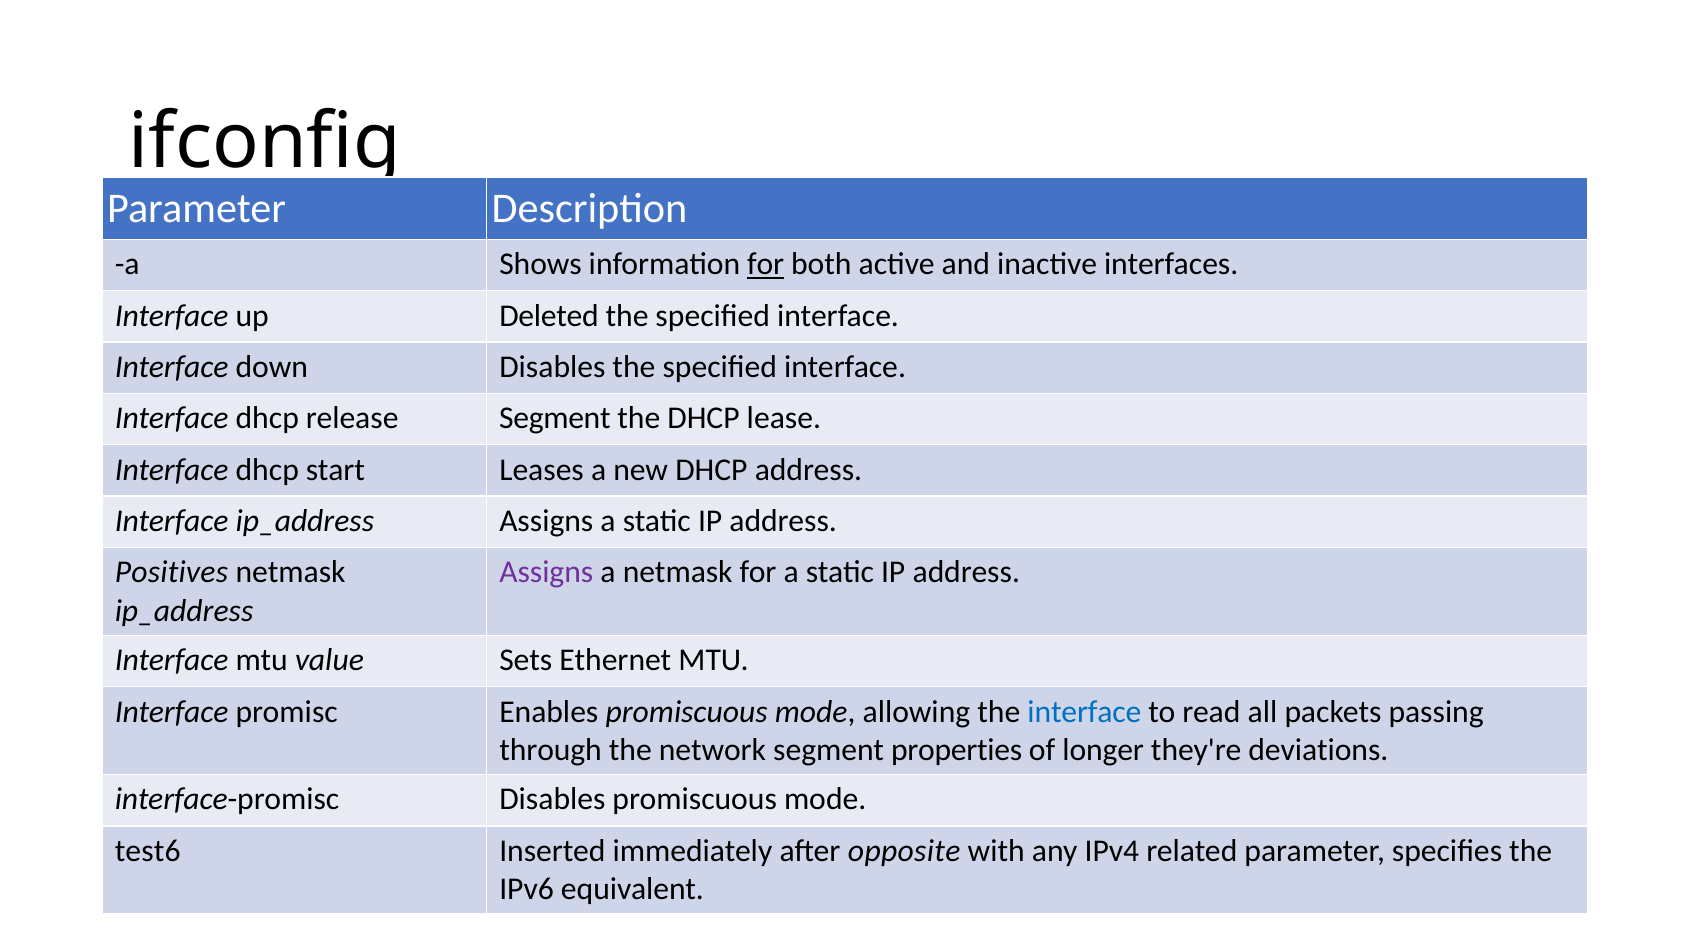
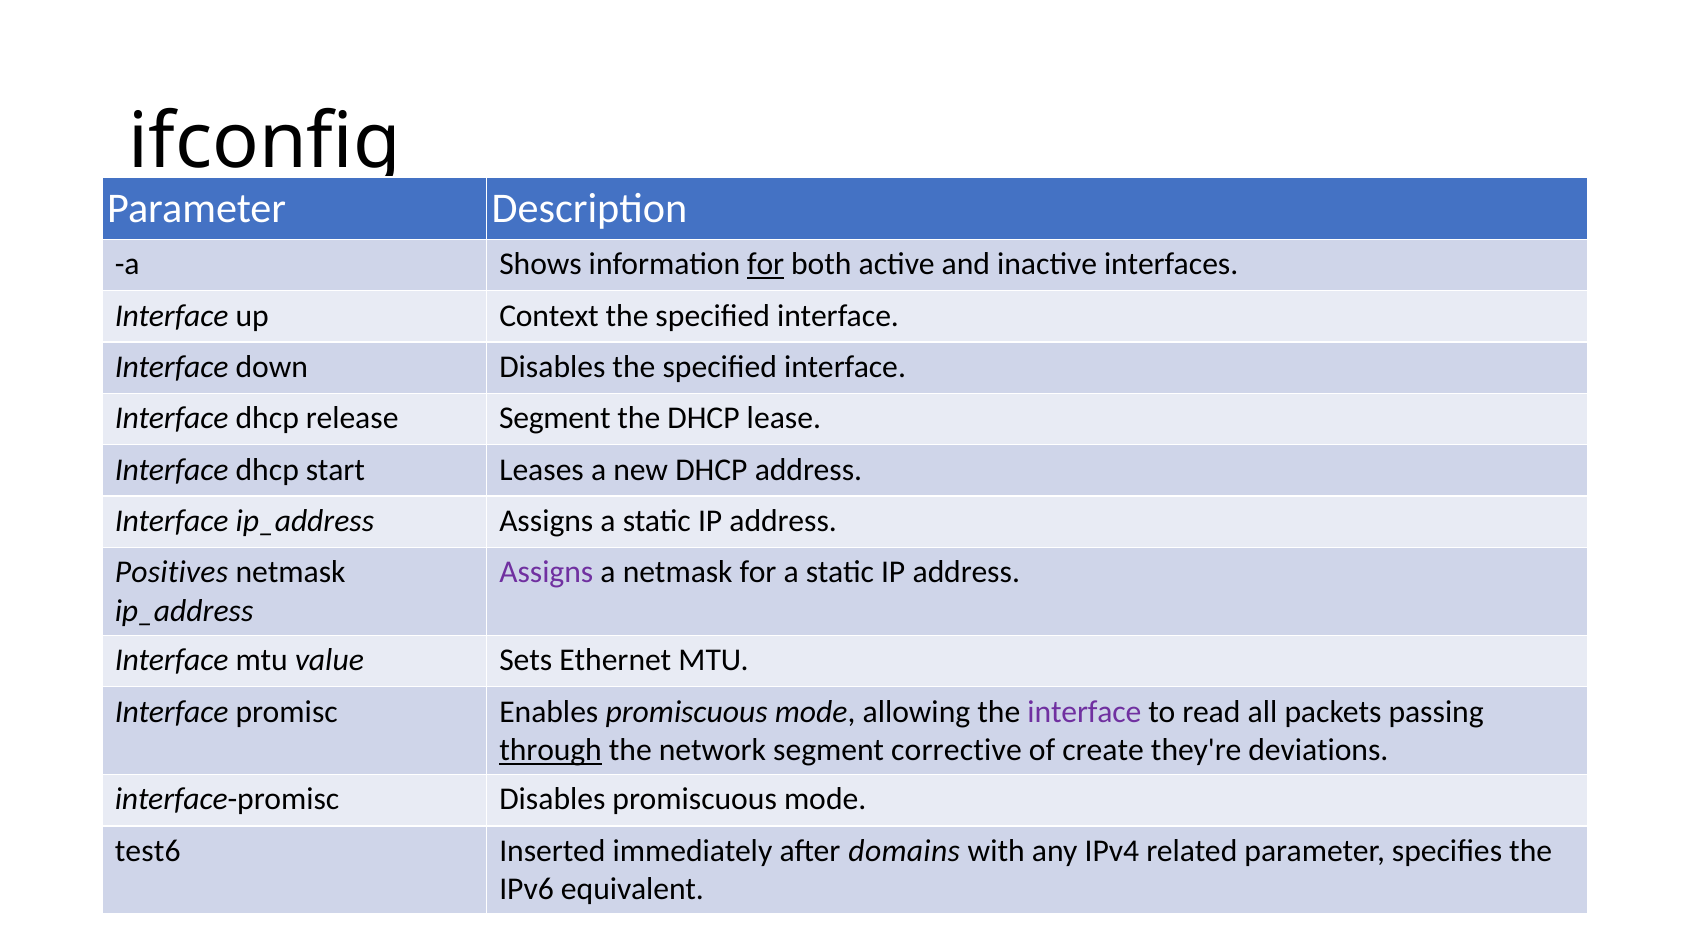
Deleted: Deleted -> Context
interface at (1084, 711) colour: blue -> purple
through underline: none -> present
properties: properties -> corrective
longer: longer -> create
opposite: opposite -> domains
